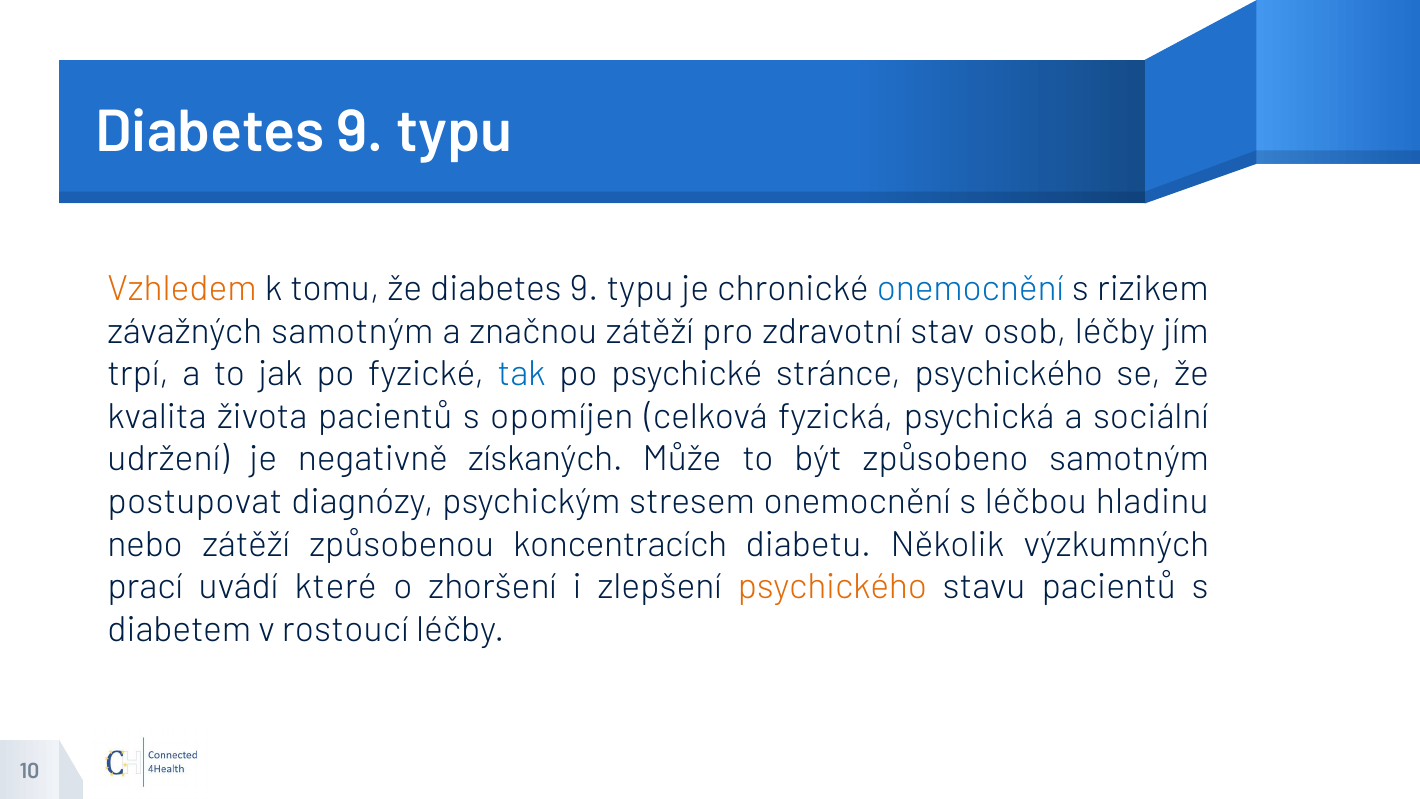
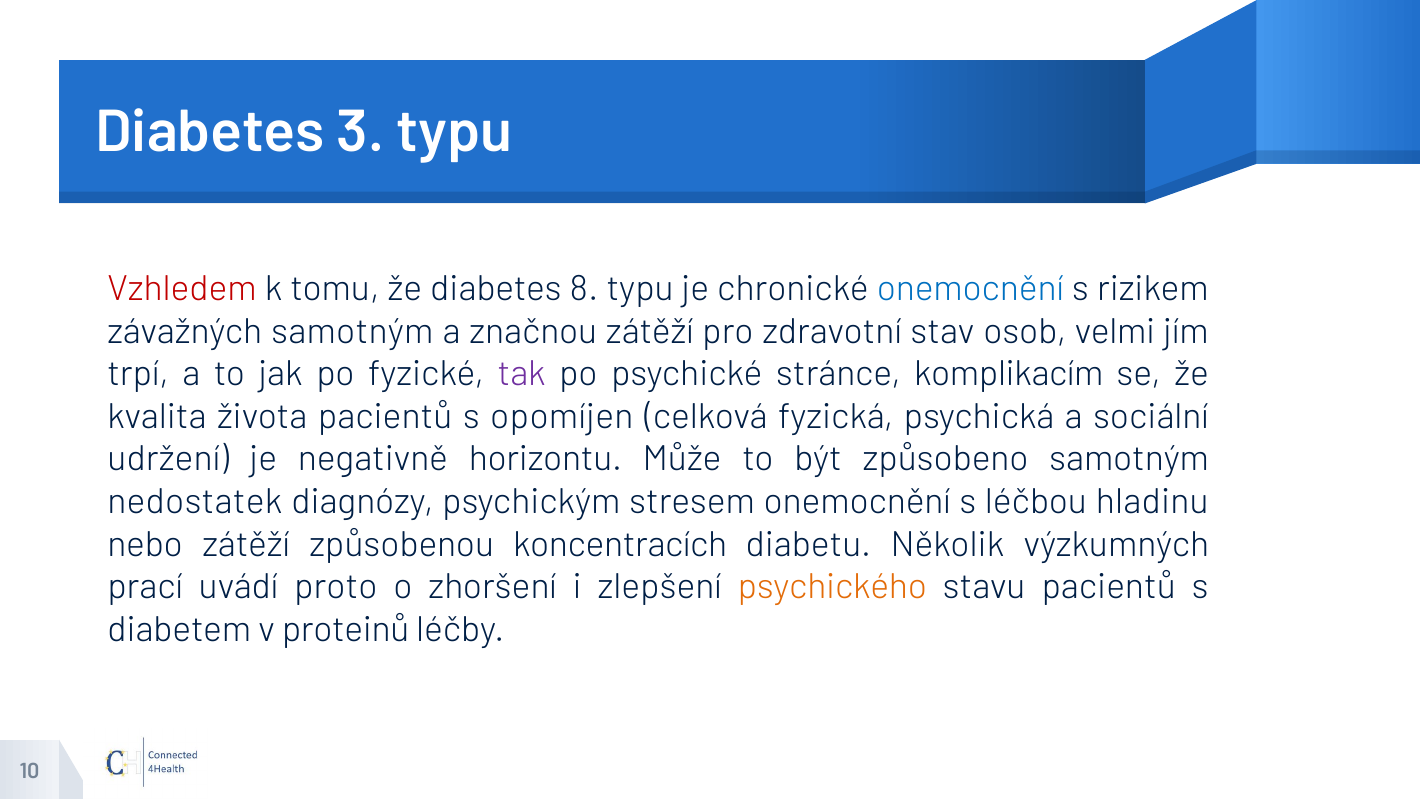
9 at (360, 132): 9 -> 3
Vzhledem colour: orange -> red
že diabetes 9: 9 -> 8
osob léčby: léčby -> velmi
tak colour: blue -> purple
stránce psychického: psychického -> komplikacím
získaných: získaných -> horizontu
postupovat: postupovat -> nedostatek
které: které -> proto
rostoucí: rostoucí -> proteinů
